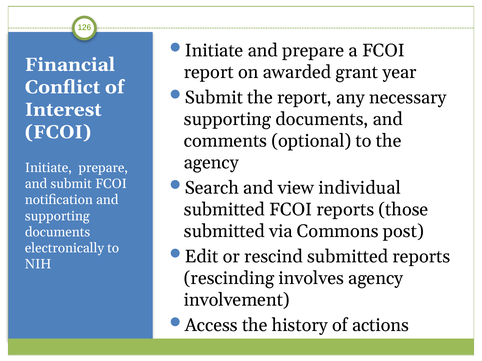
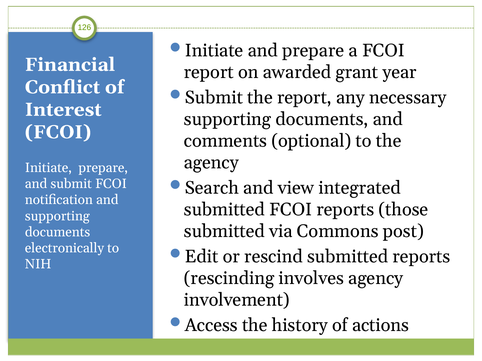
individual: individual -> integrated
